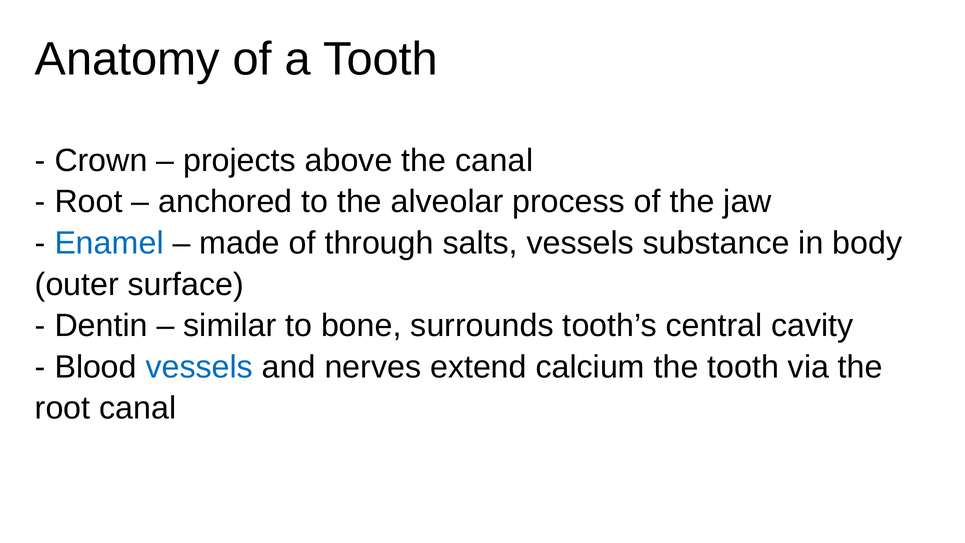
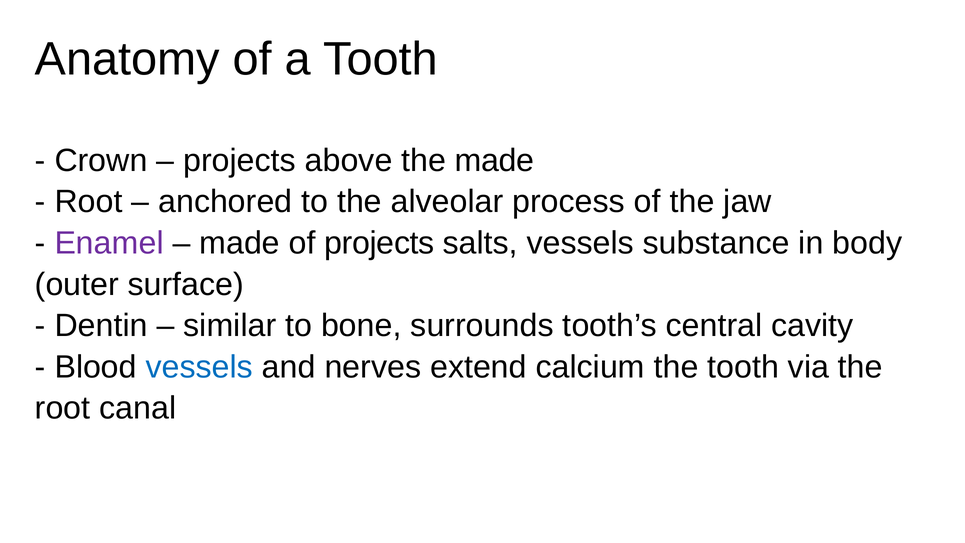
the canal: canal -> made
Enamel colour: blue -> purple
of through: through -> projects
